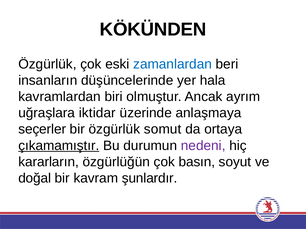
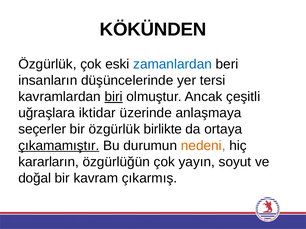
hala: hala -> tersi
biri underline: none -> present
ayrım: ayrım -> çeşitli
somut: somut -> birlikte
nedeni colour: purple -> orange
basın: basın -> yayın
şunlardır: şunlardır -> çıkarmış
